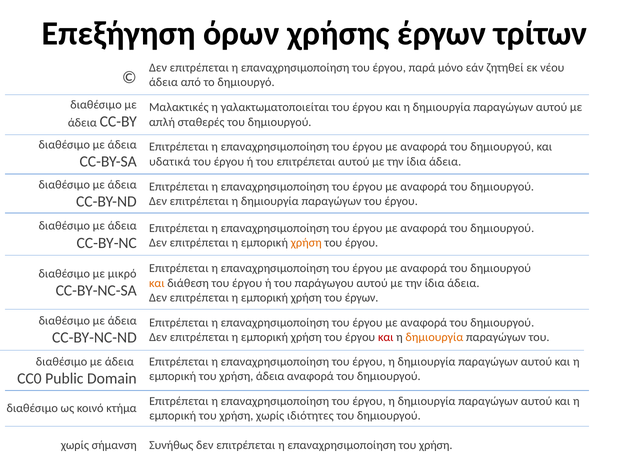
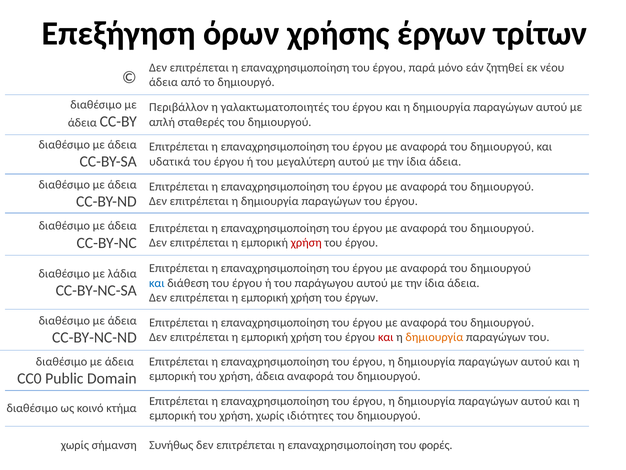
Μαλακτικές: Μαλακτικές -> Περιβάλλον
γαλακτωματοποιείται: γαλακτωματοποιείται -> γαλακτωματοποιητές
του επιτρέπεται: επιτρέπεται -> μεγαλύτερη
χρήση at (306, 243) colour: orange -> red
μικρό: μικρό -> λάδια
και at (157, 283) colour: orange -> blue
επαναχρησιμοποίηση του χρήση: χρήση -> φορές
